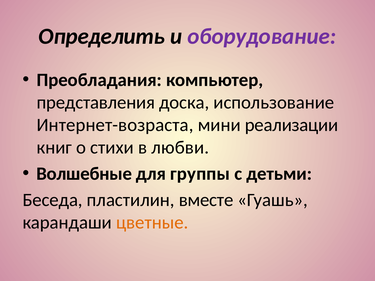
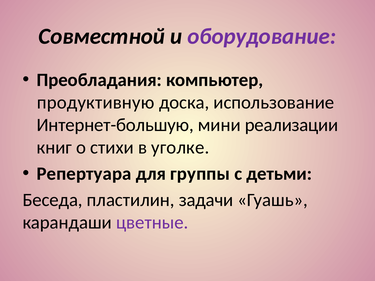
Определить: Определить -> Совместной
представления: представления -> продуктивную
Интернет-возраста: Интернет-возраста -> Интернет-большую
любви: любви -> уголке
Волшебные: Волшебные -> Репертуара
вместе: вместе -> задачи
цветные colour: orange -> purple
